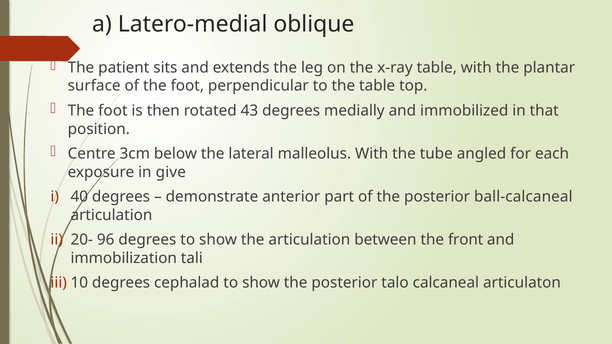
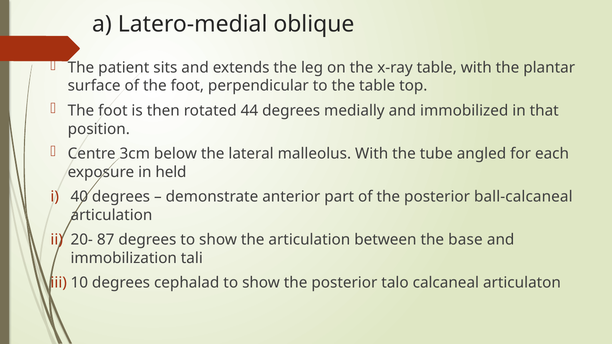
43: 43 -> 44
give: give -> held
96: 96 -> 87
front: front -> base
